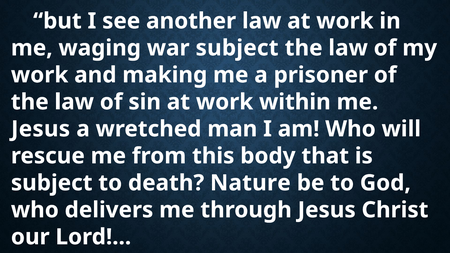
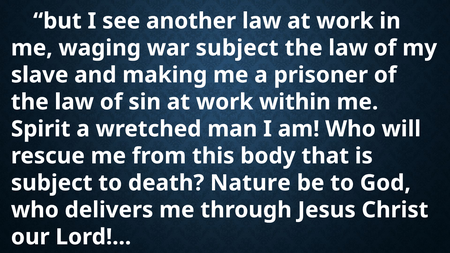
work at (40, 75): work -> slave
Jesus at (41, 129): Jesus -> Spirit
